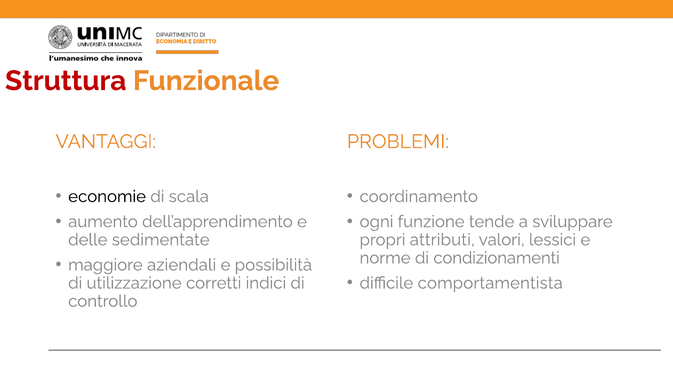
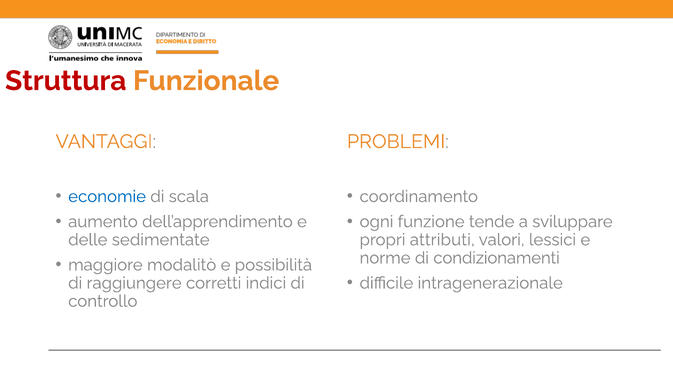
economie colour: black -> blue
aziendali: aziendali -> modalitò
comportamentista: comportamentista -> intragenerazionale
utilizzazione: utilizzazione -> raggiungere
